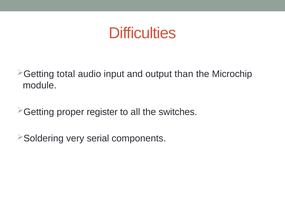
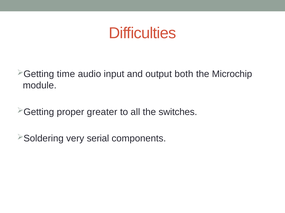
total: total -> time
than: than -> both
register: register -> greater
